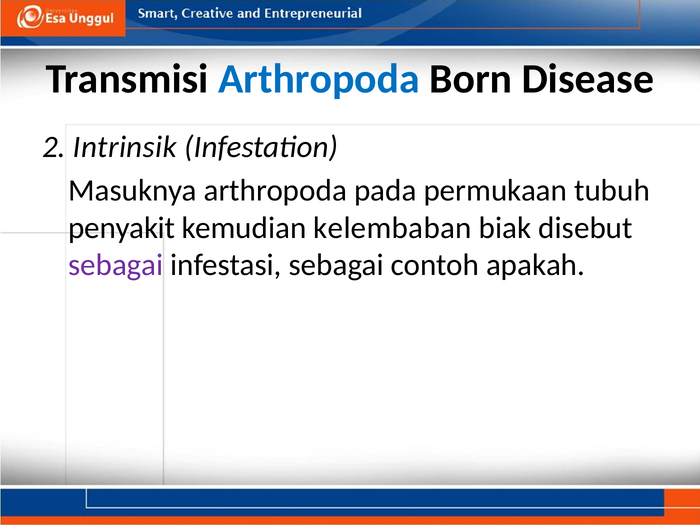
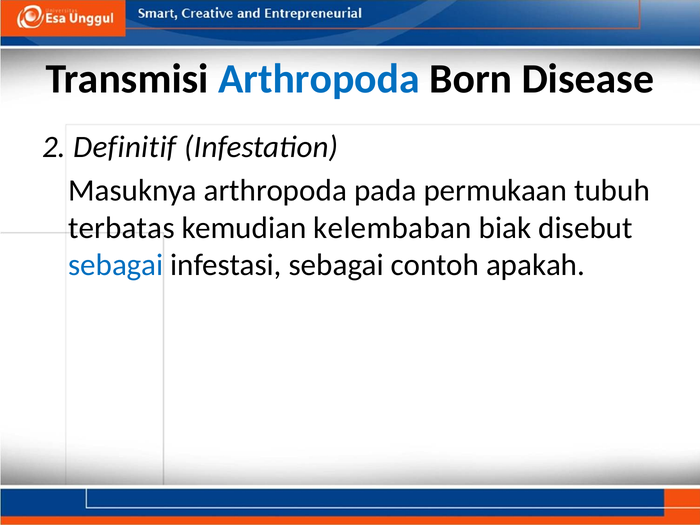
Intrinsik: Intrinsik -> Definitif
penyakit: penyakit -> terbatas
sebagai at (116, 265) colour: purple -> blue
